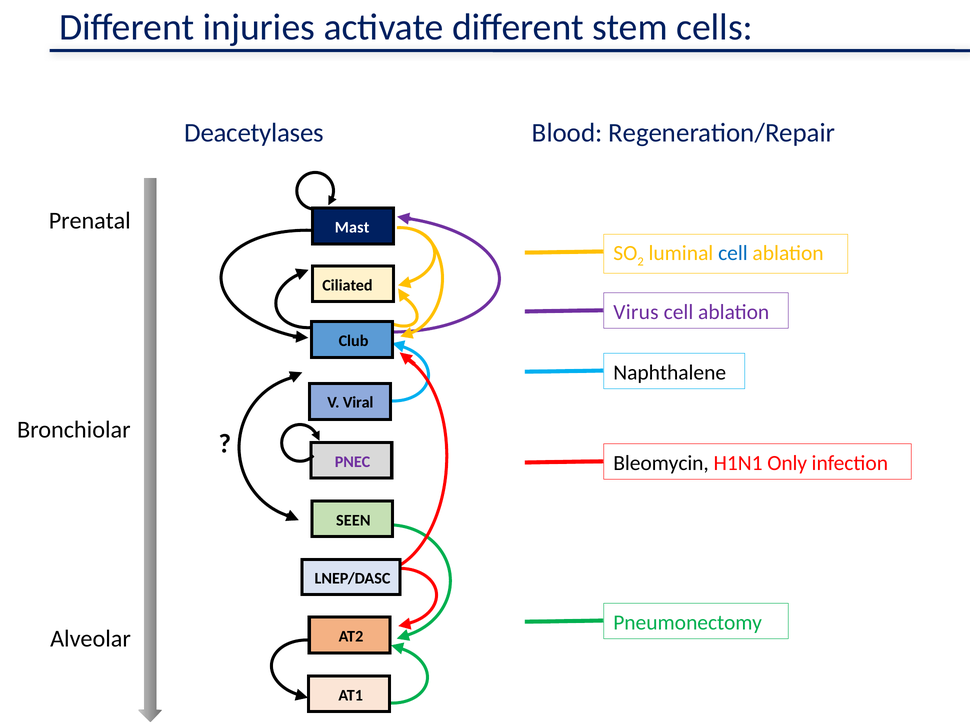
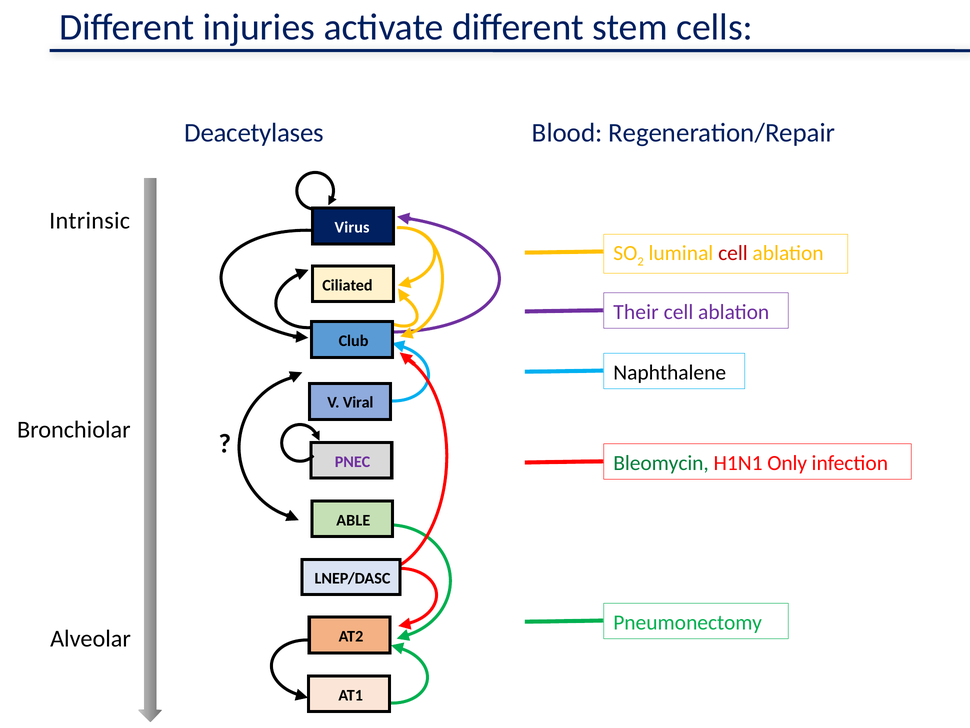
Prenatal: Prenatal -> Intrinsic
Mast: Mast -> Virus
cell at (733, 253) colour: blue -> red
Virus: Virus -> Their
Bleomycin colour: black -> green
SEEN: SEEN -> ABLE
